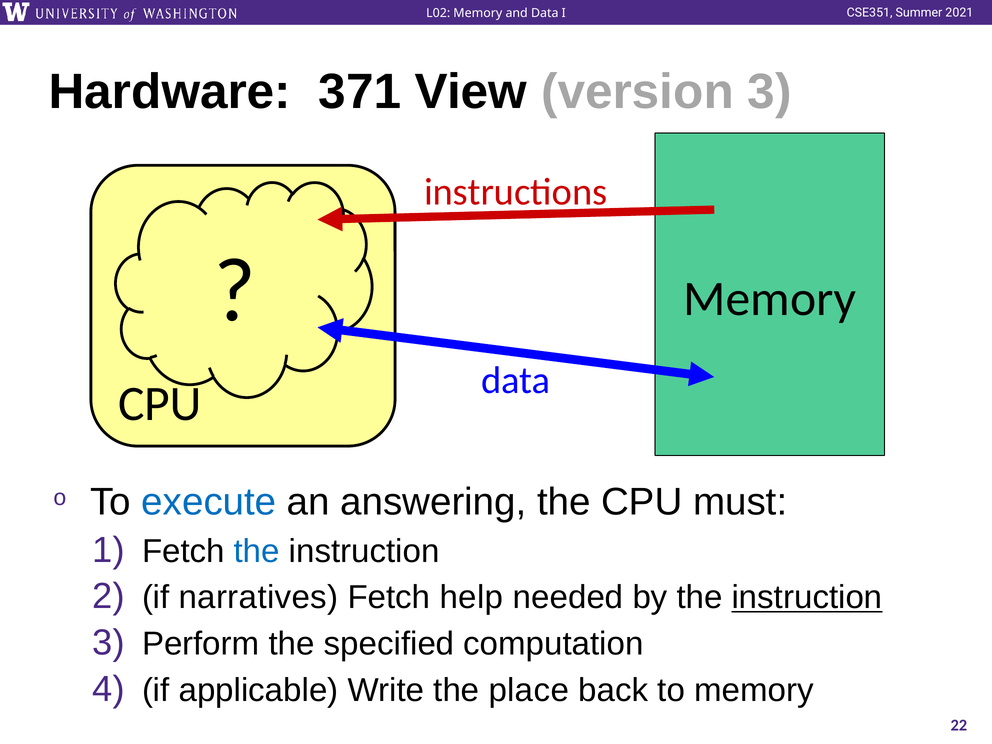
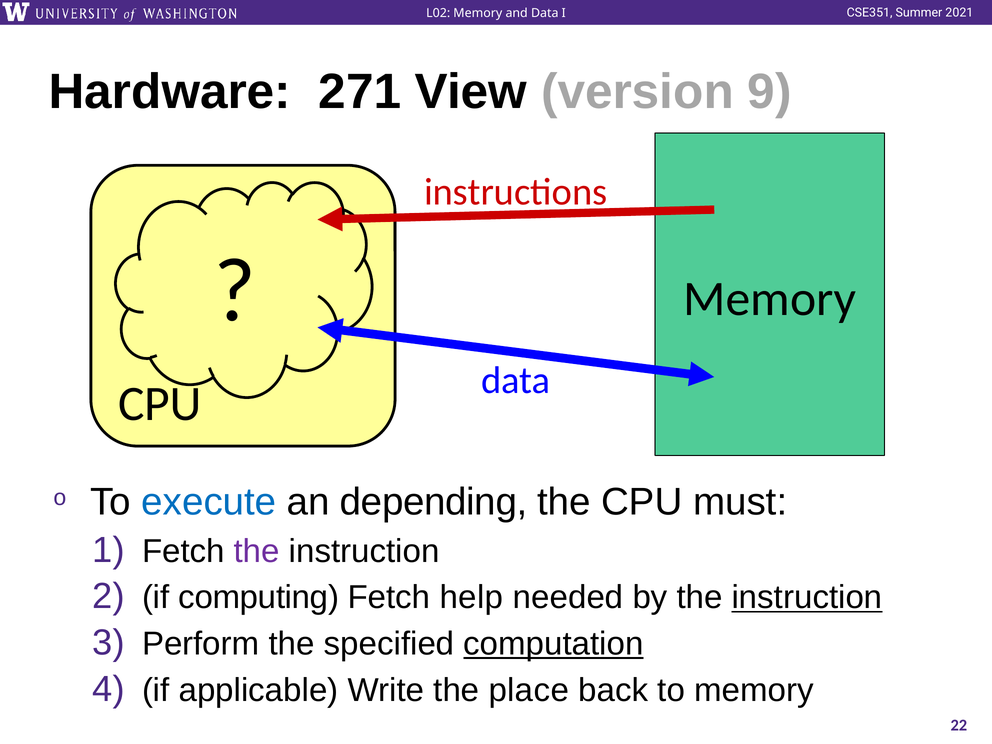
371: 371 -> 271
version 3: 3 -> 9
answering: answering -> depending
the at (257, 551) colour: blue -> purple
narratives: narratives -> computing
computation underline: none -> present
